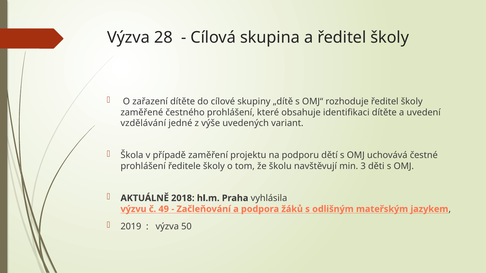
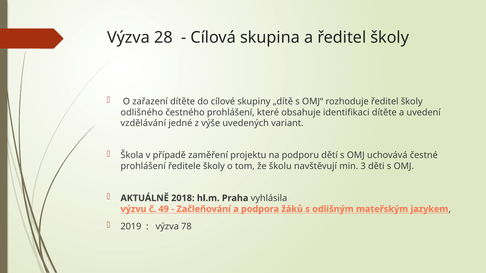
zaměřené: zaměřené -> odlišného
50: 50 -> 78
